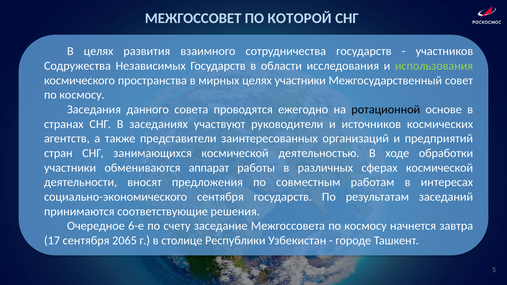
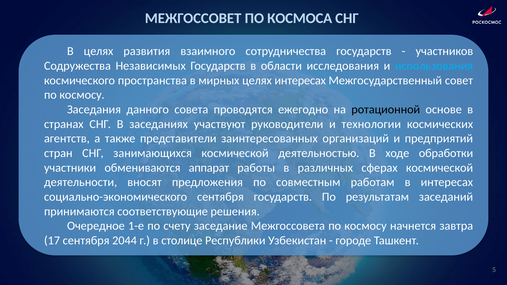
КОТОРОЙ: КОТОРОЙ -> КОСМОСА
использования colour: light green -> light blue
целях участники: участники -> интересах
источников: источников -> технологии
6-е: 6-е -> 1-е
2065: 2065 -> 2044
